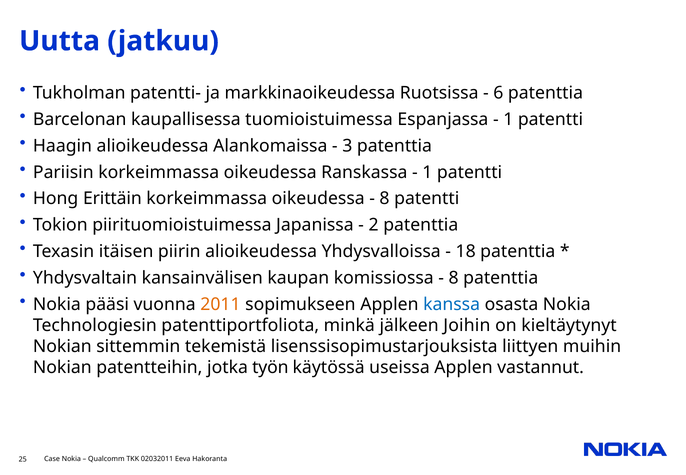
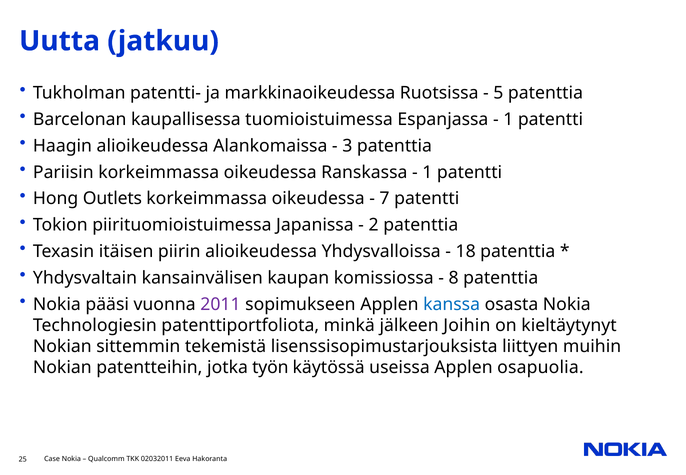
6: 6 -> 5
Erittäin: Erittäin -> Outlets
8 at (385, 199): 8 -> 7
2011 colour: orange -> purple
vastannut: vastannut -> osapuolia
